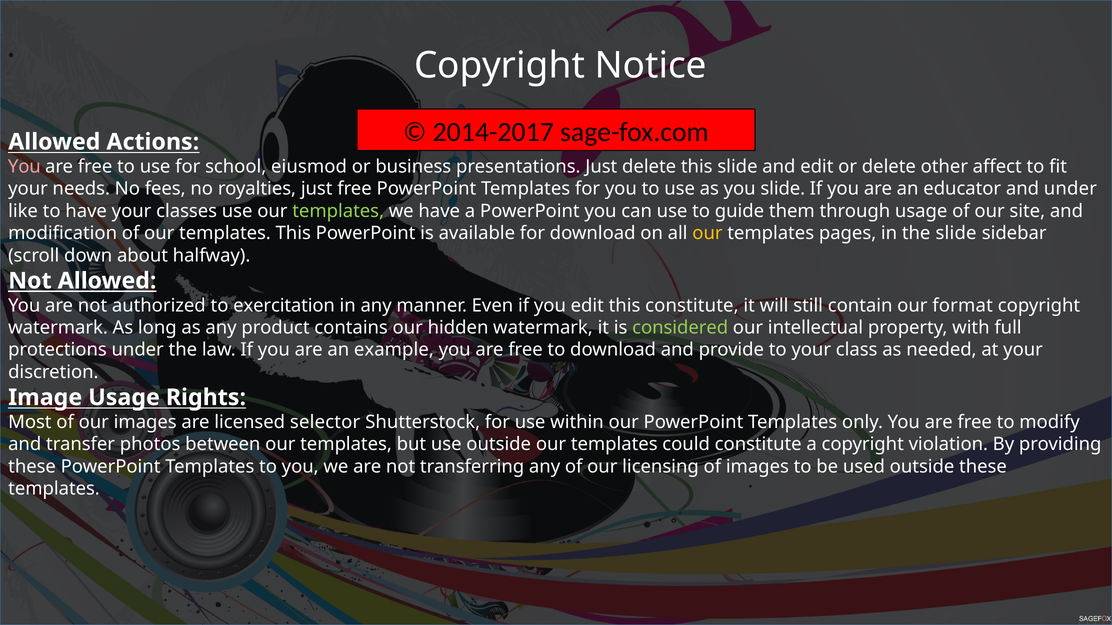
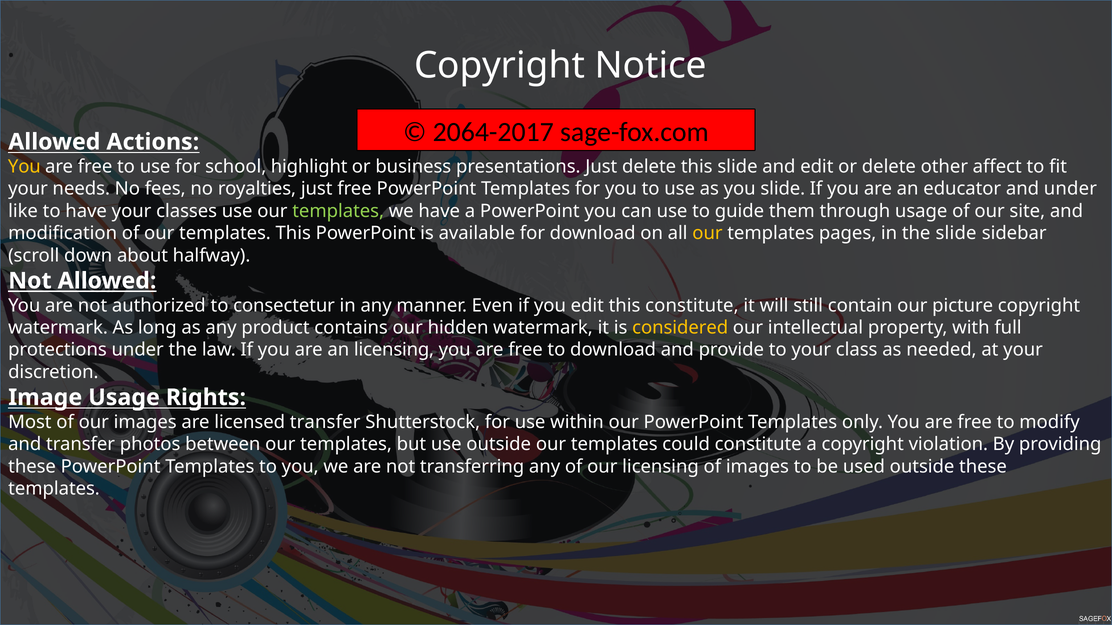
2014-2017: 2014-2017 -> 2064-2017
You at (24, 167) colour: pink -> yellow
eiusmod: eiusmod -> highlight
exercitation: exercitation -> consectetur
format: format -> picture
considered colour: light green -> yellow
an example: example -> licensing
licensed selector: selector -> transfer
